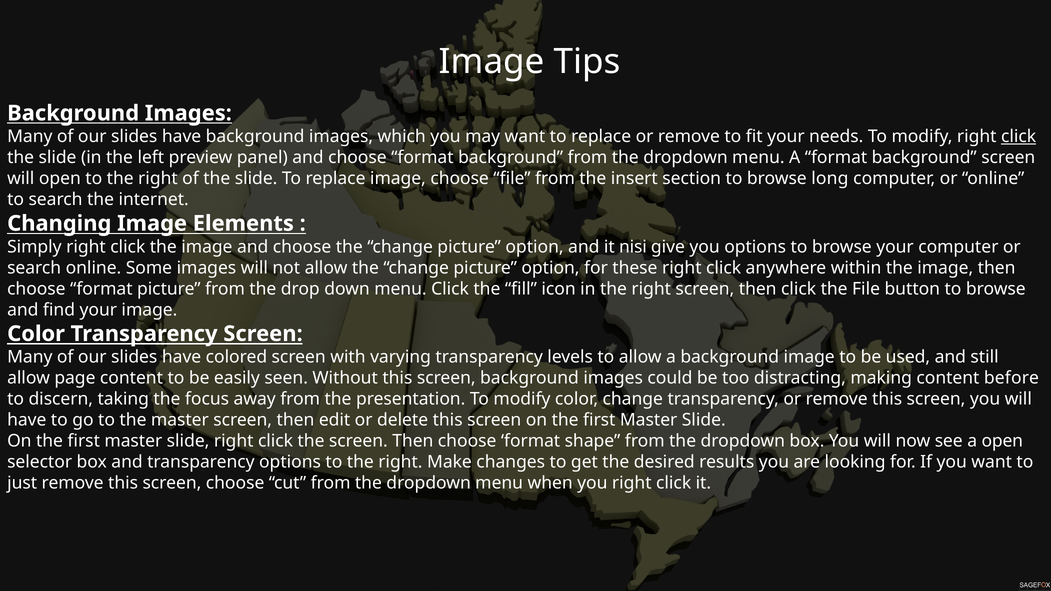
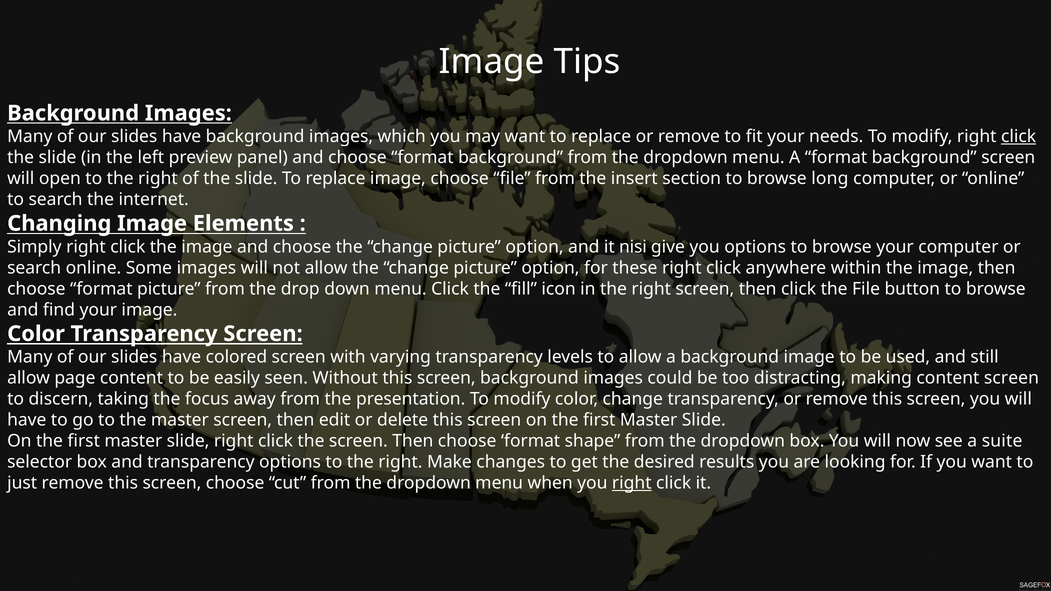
content before: before -> screen
a open: open -> suite
right at (632, 483) underline: none -> present
